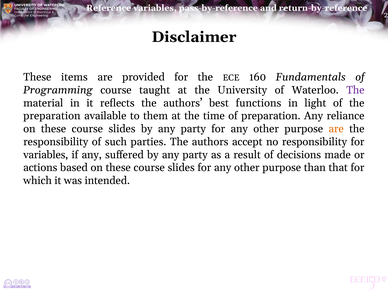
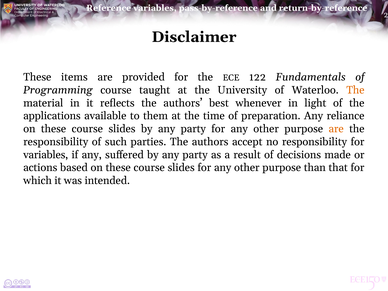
160: 160 -> 122
The at (355, 90) colour: purple -> orange
functions: functions -> whenever
preparation at (52, 116): preparation -> applications
